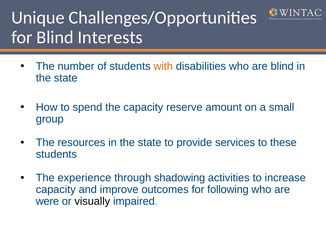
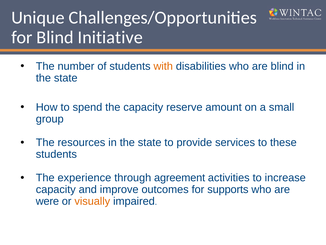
Interests: Interests -> Initiative
shadowing: shadowing -> agreement
following: following -> supports
visually colour: black -> orange
